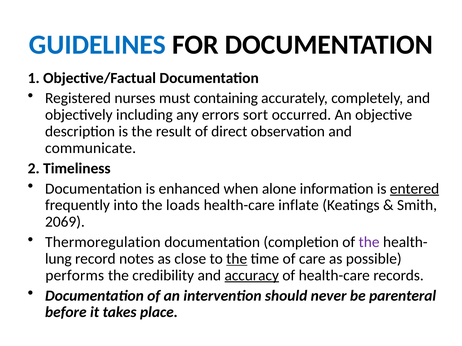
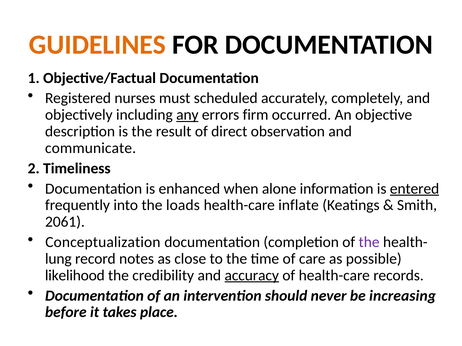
GUIDELINES colour: blue -> orange
containing: containing -> scheduled
any underline: none -> present
sort: sort -> firm
2069: 2069 -> 2061
Thermoregulation: Thermoregulation -> Conceptualization
the at (237, 259) underline: present -> none
performs: performs -> likelihood
parenteral: parenteral -> increasing
